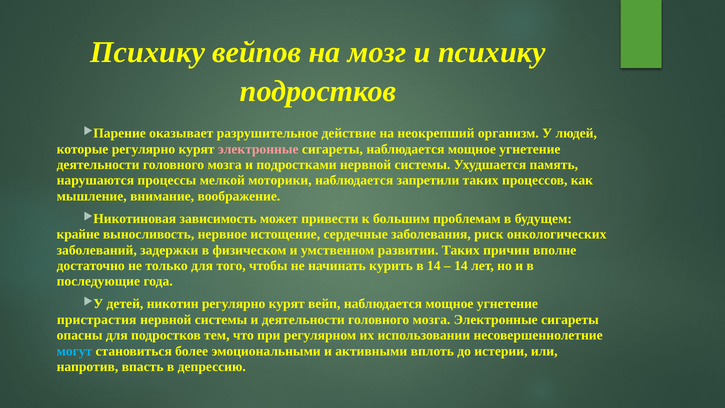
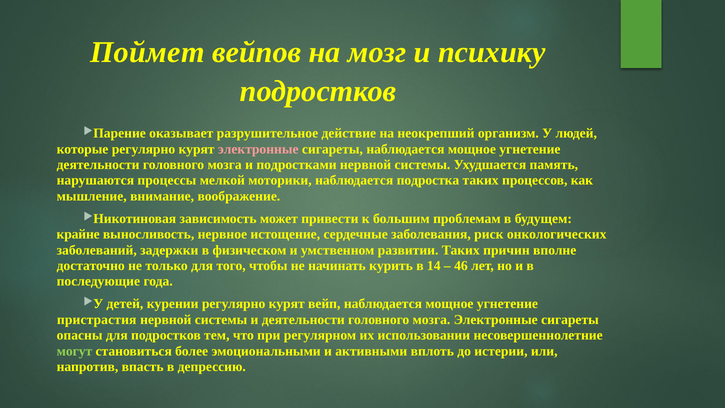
Психику at (148, 52): Психику -> Поймет
запретили: запретили -> подростка
14 at (461, 266): 14 -> 46
никотин: никотин -> курении
могут colour: light blue -> light green
